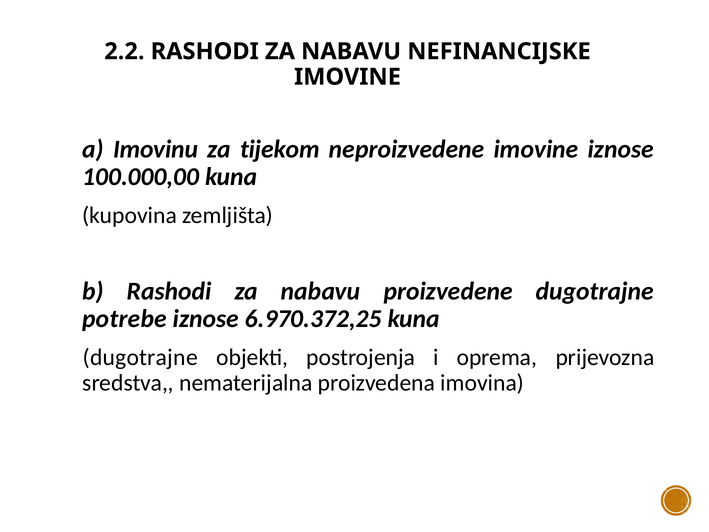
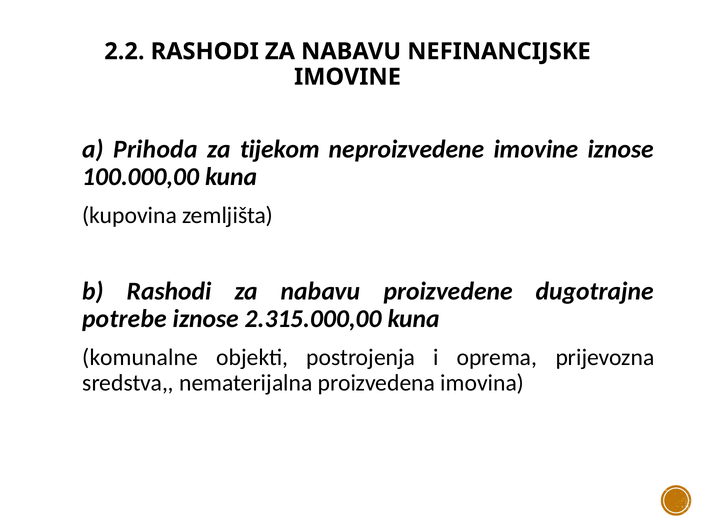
Imovinu: Imovinu -> Prihoda
6.970.372,25: 6.970.372,25 -> 2.315.000,00
dugotrajne at (140, 357): dugotrajne -> komunalne
